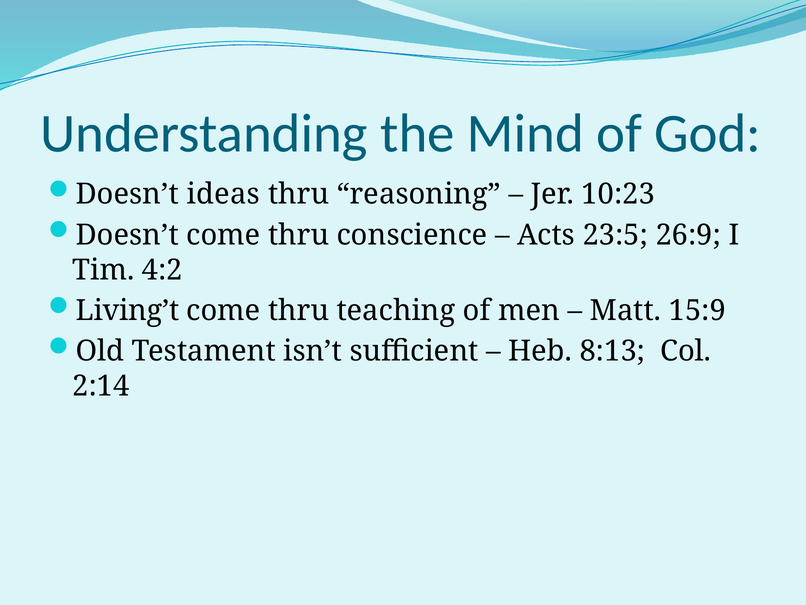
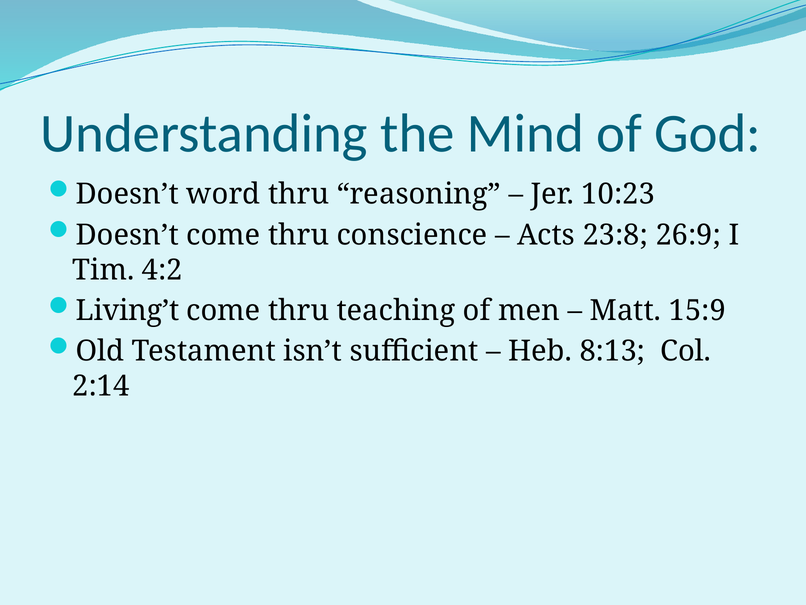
ideas: ideas -> word
23:5: 23:5 -> 23:8
